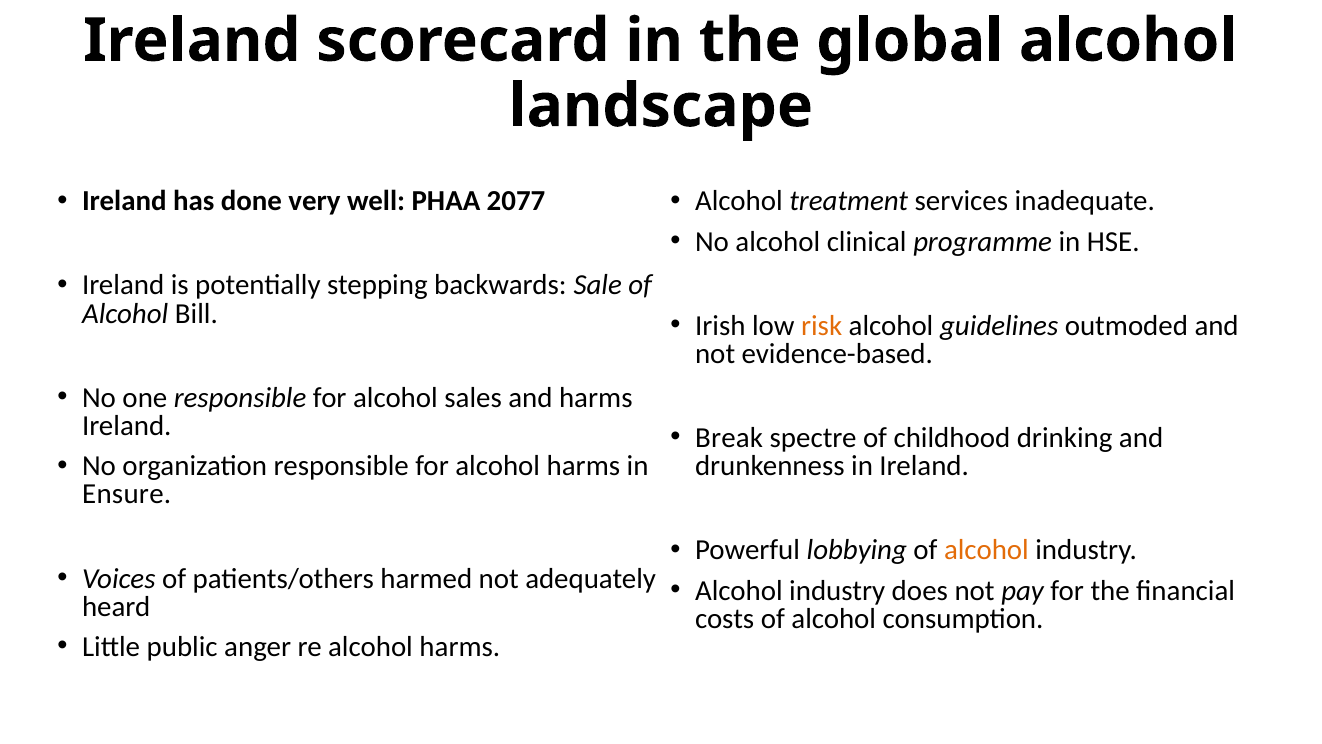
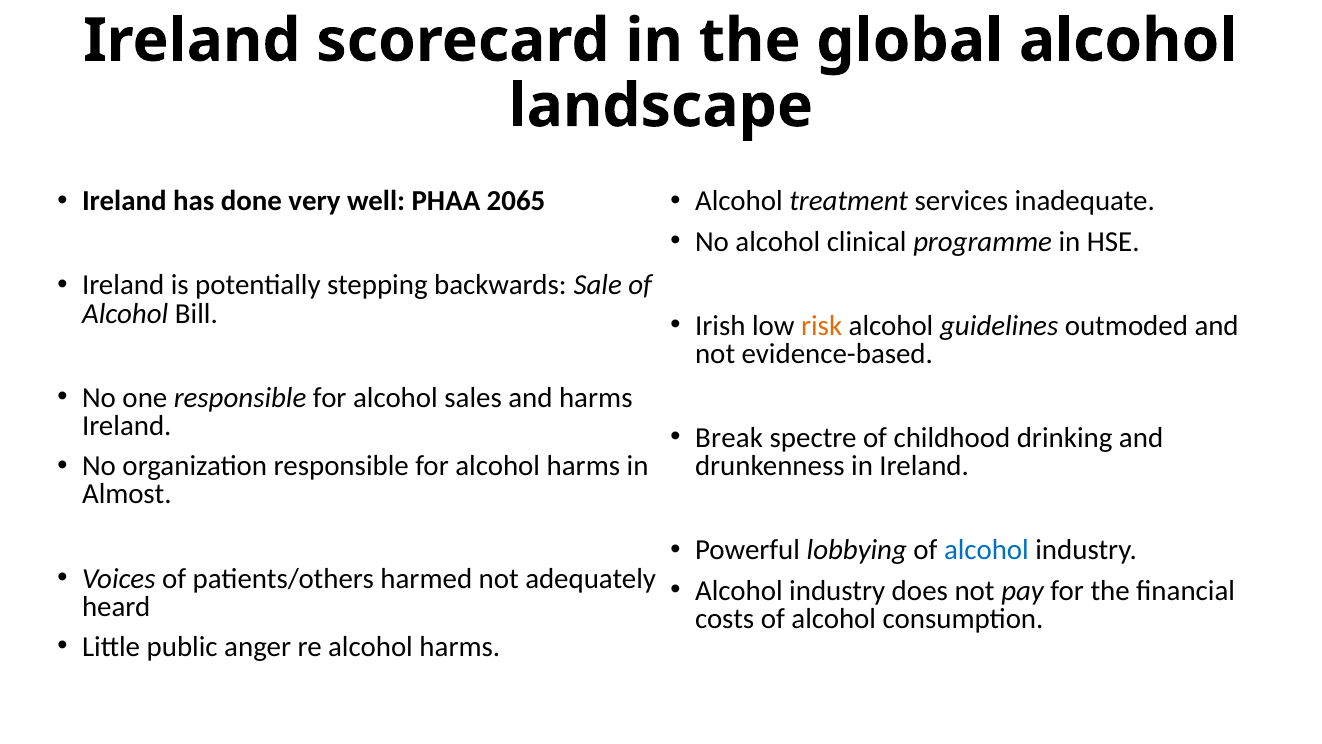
2077: 2077 -> 2065
Ensure: Ensure -> Almost
alcohol at (986, 550) colour: orange -> blue
